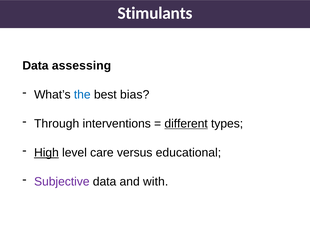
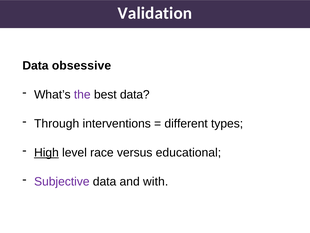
Stimulants: Stimulants -> Validation
assessing: assessing -> obsessive
the colour: blue -> purple
best bias: bias -> data
different underline: present -> none
care: care -> race
